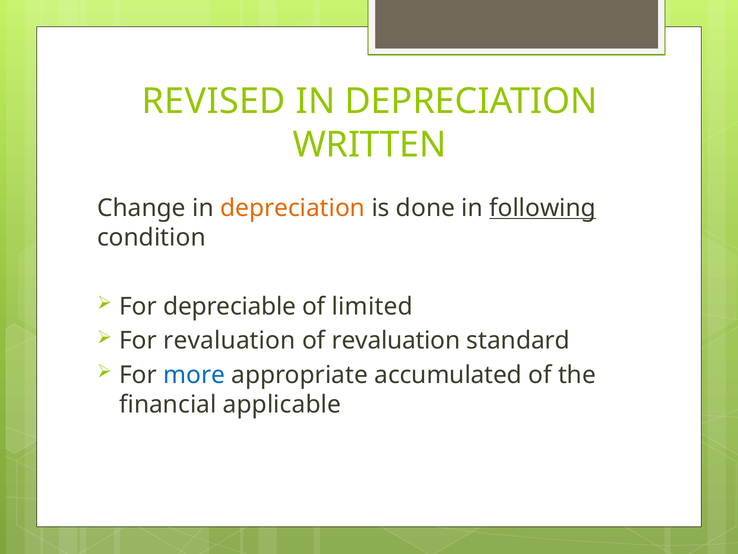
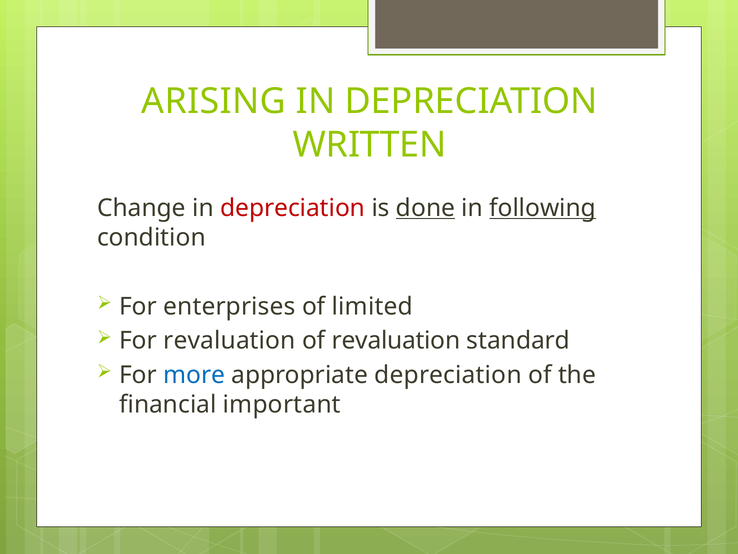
REVISED: REVISED -> ARISING
depreciation at (293, 208) colour: orange -> red
done underline: none -> present
depreciable: depreciable -> enterprises
appropriate accumulated: accumulated -> depreciation
applicable: applicable -> important
